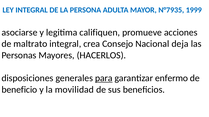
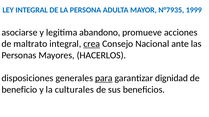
califiquen: califiquen -> abandono
crea underline: none -> present
deja: deja -> ante
enfermo: enfermo -> dignidad
movilidad: movilidad -> culturales
